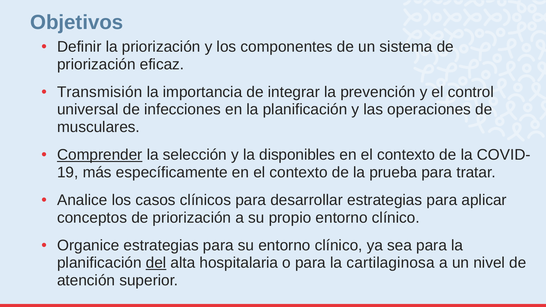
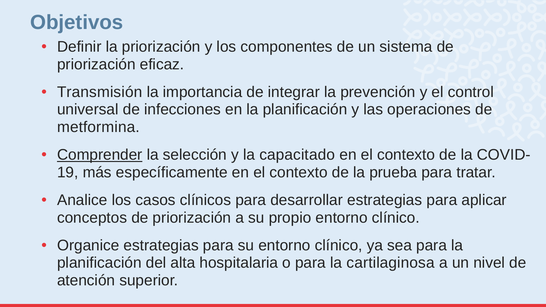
musculares: musculares -> metformina
disponibles: disponibles -> capacitado
del underline: present -> none
